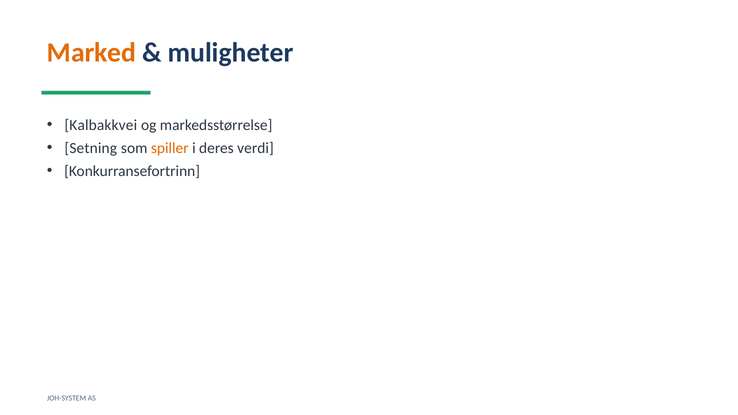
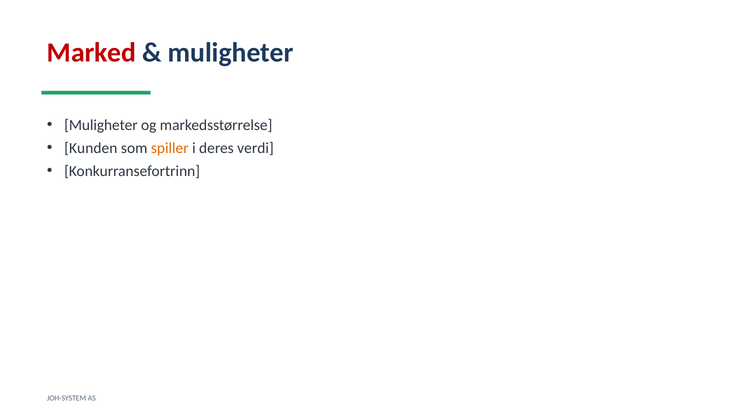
Marked colour: orange -> red
Kalbakkvei at (101, 125): Kalbakkvei -> Muligheter
Setning: Setning -> Kunden
